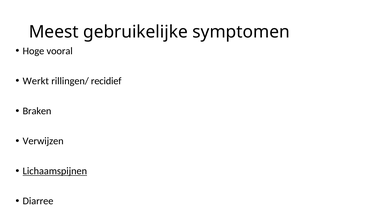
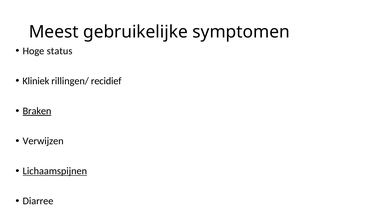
vooral: vooral -> status
Werkt: Werkt -> Kliniek
Braken underline: none -> present
